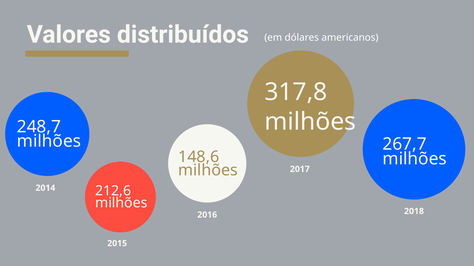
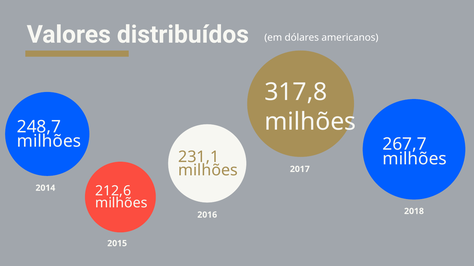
148,6: 148,6 -> 231,1
